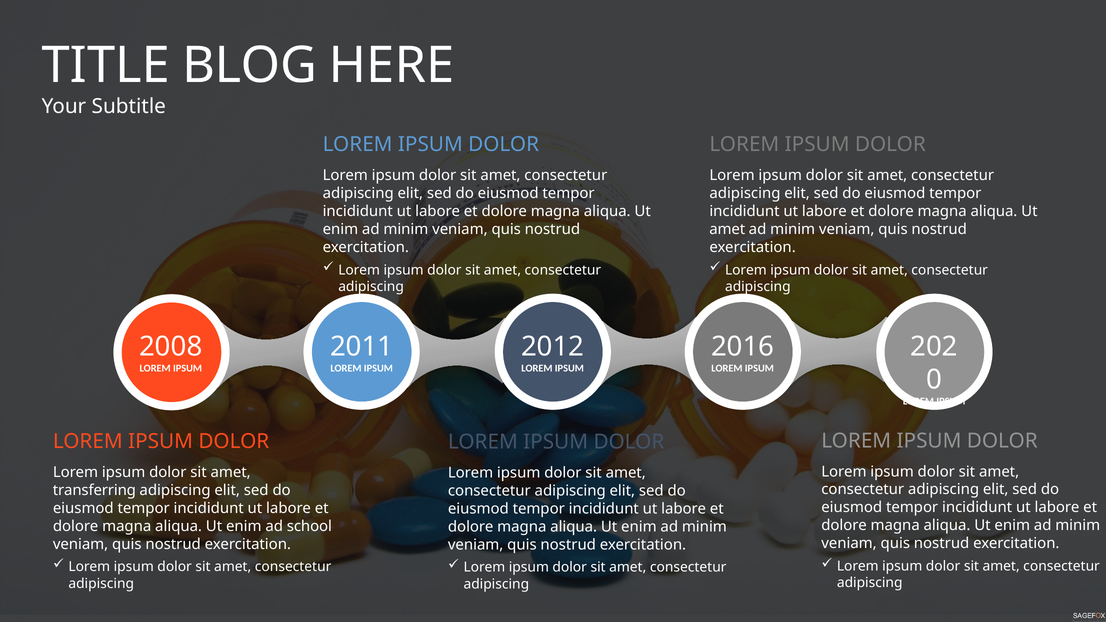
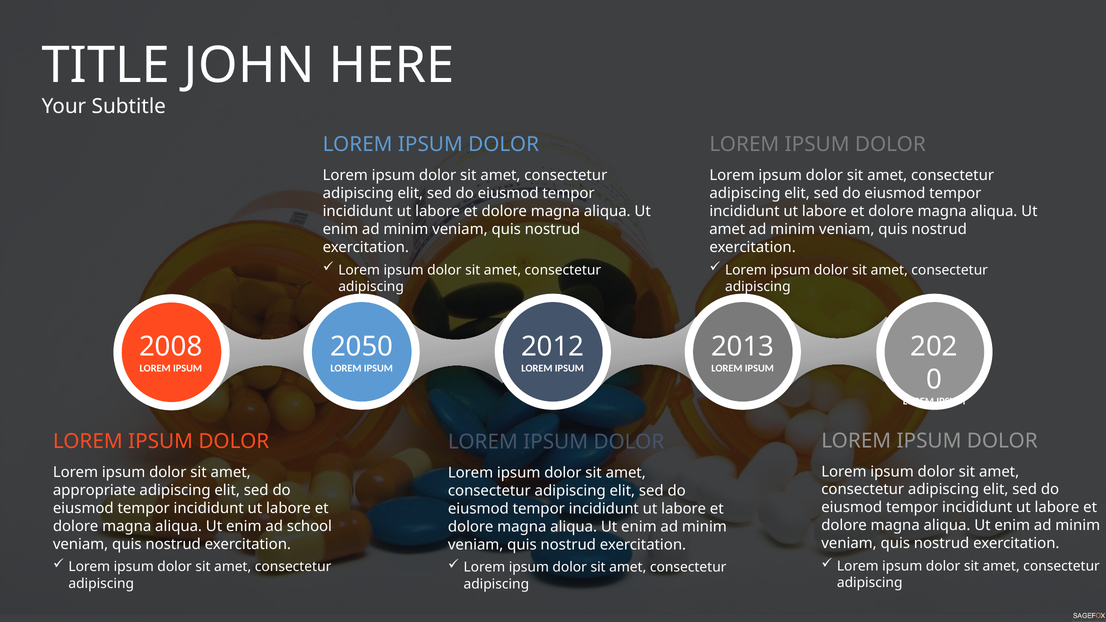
BLOG: BLOG -> JOHN
2011: 2011 -> 2050
2016: 2016 -> 2013
transferring: transferring -> appropriate
